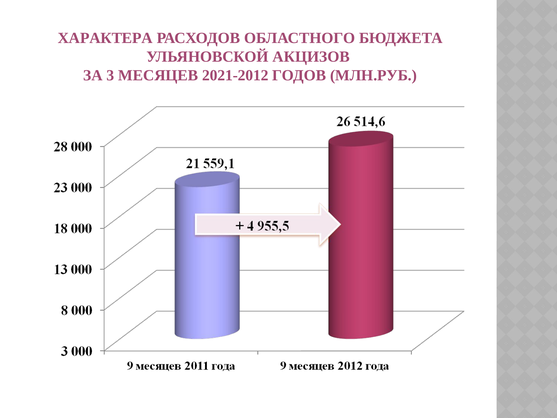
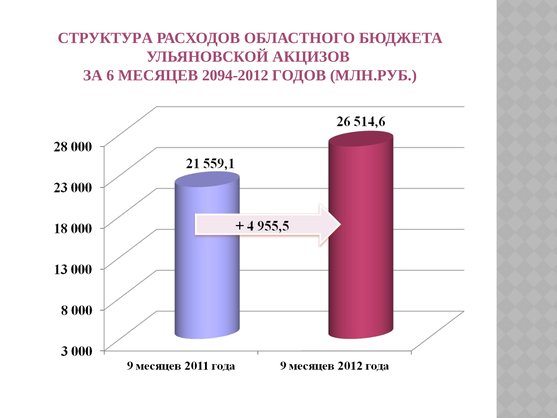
ХАРАКТЕРА: ХАРАКТЕРА -> СТРУКТУРА
3: 3 -> 6
2021-2012: 2021-2012 -> 2094-2012
